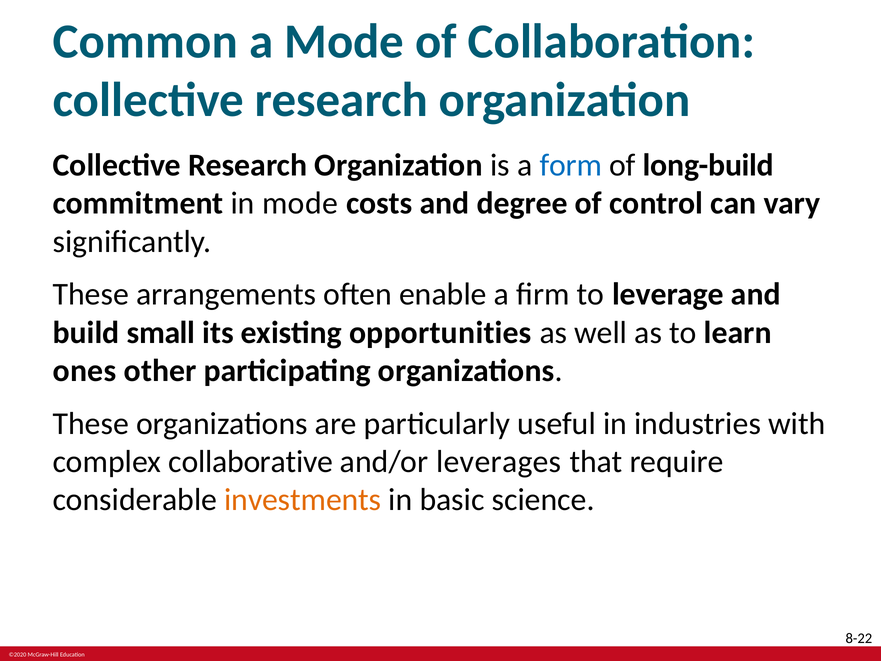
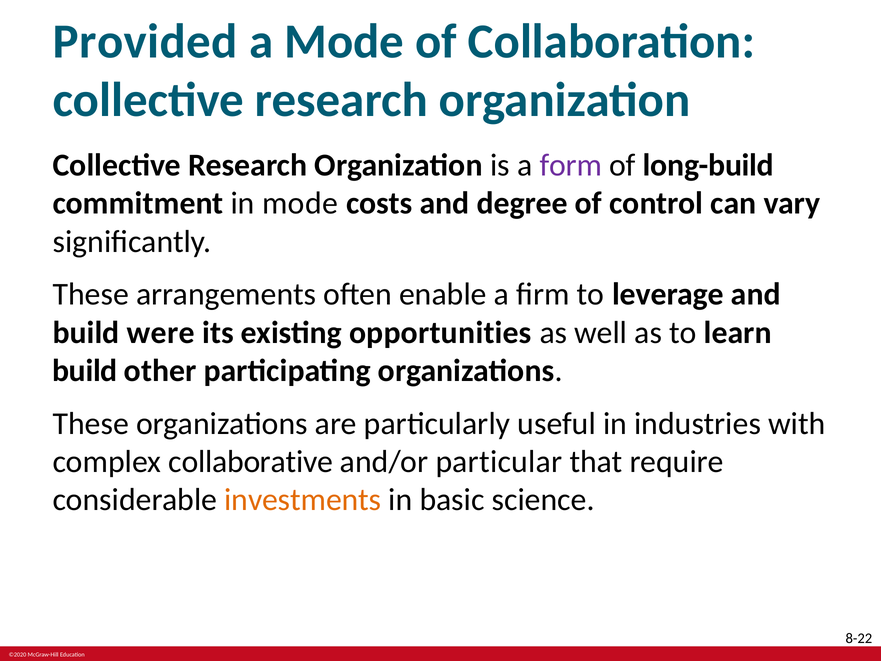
Common: Common -> Provided
form colour: blue -> purple
small: small -> were
ones at (85, 371): ones -> build
leverages: leverages -> particular
